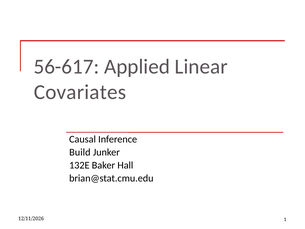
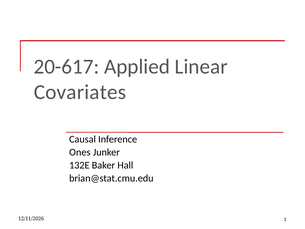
56-617: 56-617 -> 20-617
Build: Build -> Ones
